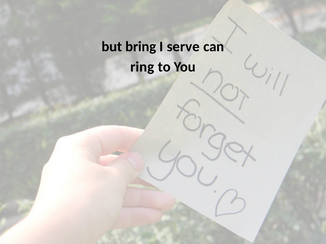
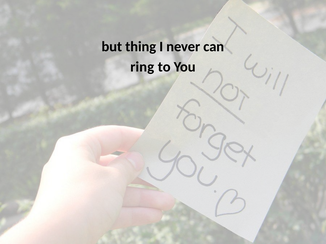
bring: bring -> thing
serve: serve -> never
